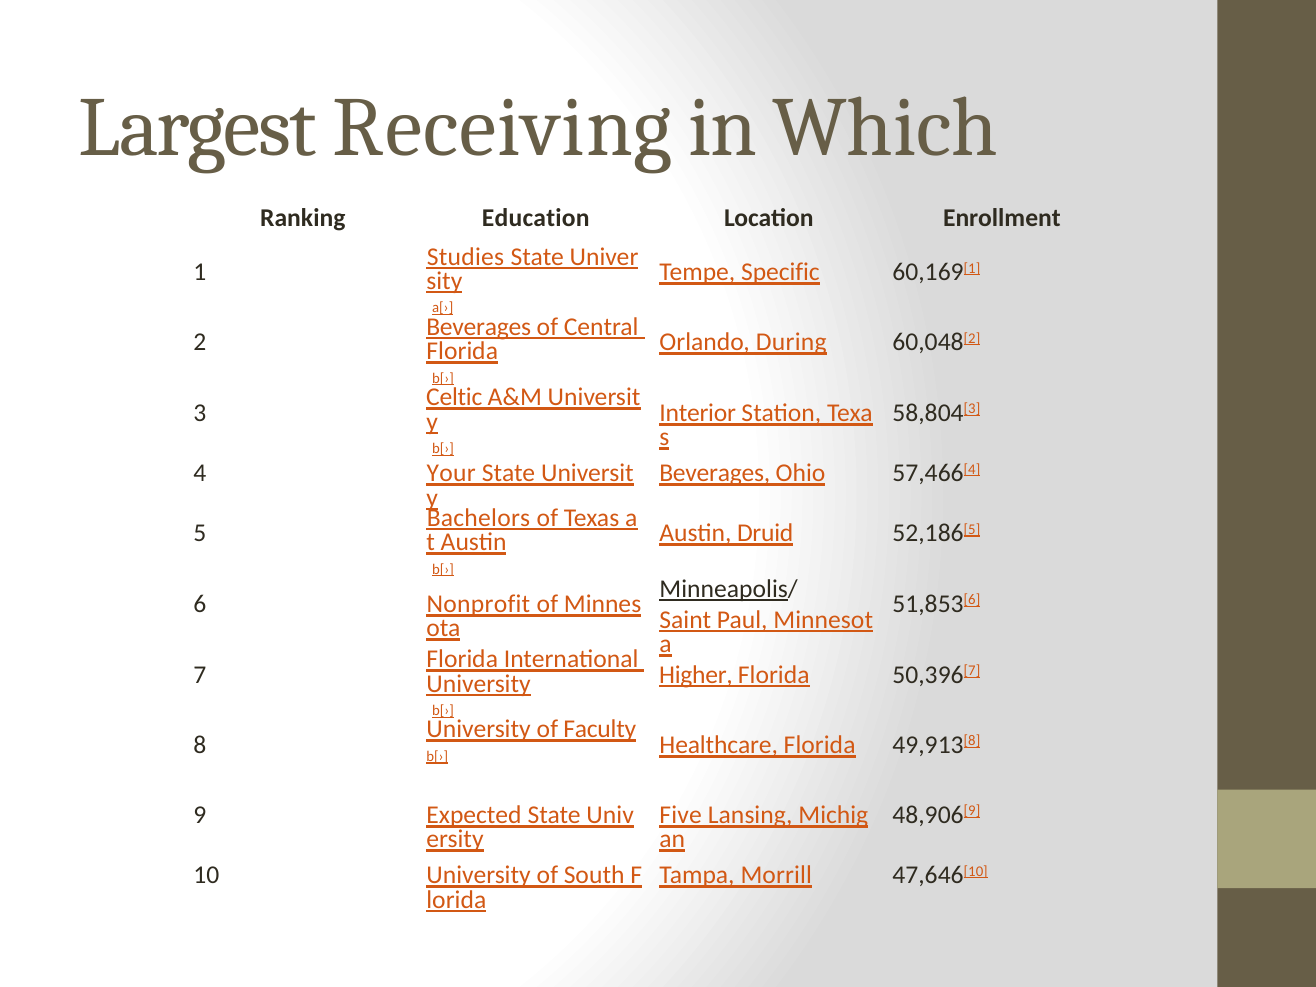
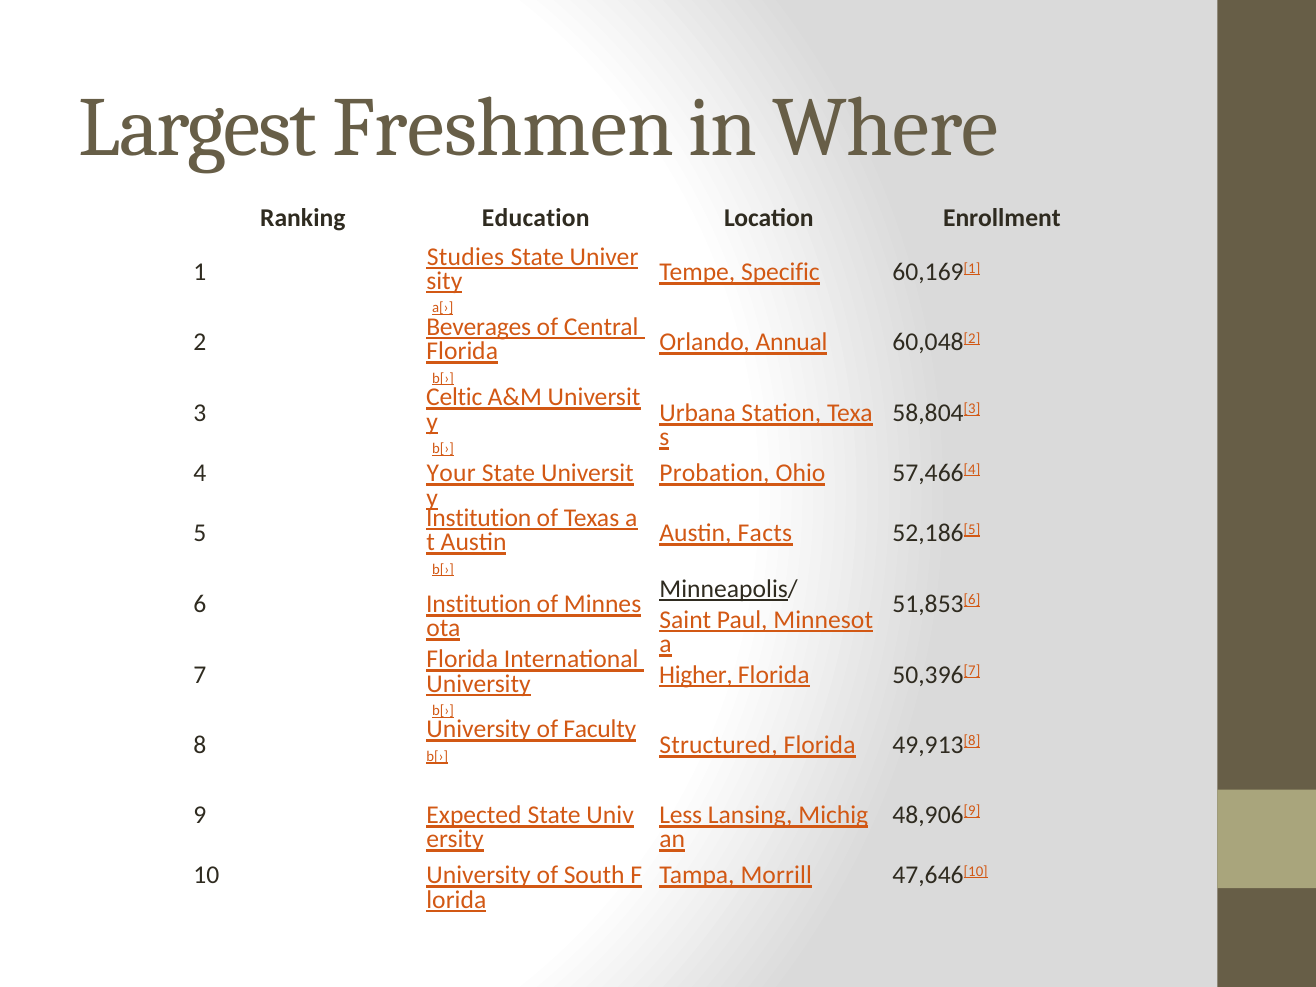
Receiving: Receiving -> Freshmen
Which: Which -> Where
During: During -> Annual
Interior: Interior -> Urbana
Beverages at (715, 473): Beverages -> Probation
Bachelors at (478, 518): Bachelors -> Institution
Druid: Druid -> Facts
6 Nonprofit: Nonprofit -> Institution
Healthcare: Healthcare -> Structured
Five: Five -> Less
